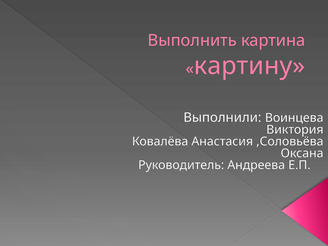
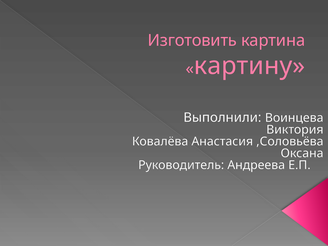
Выполнить: Выполнить -> Изготовить
